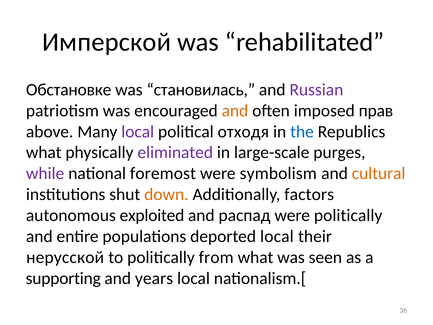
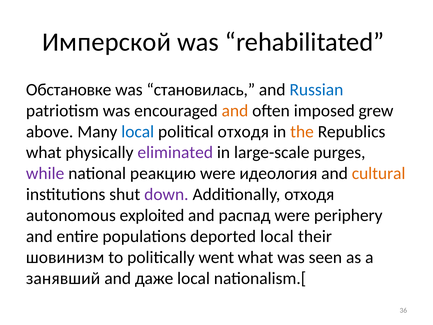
Russian colour: purple -> blue
прав: прав -> grew
local at (138, 131) colour: purple -> blue
the colour: blue -> orange
foremost: foremost -> реакцию
symbolism: symbolism -> идеология
down colour: orange -> purple
Additionally factors: factors -> отходя
were politically: politically -> periphery
нерусской: нерусской -> шовинизм
from: from -> went
supporting: supporting -> занявший
years: years -> даже
